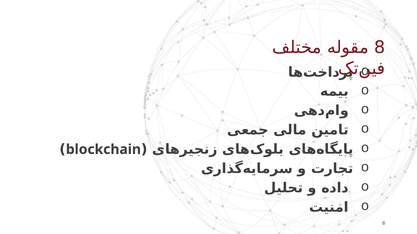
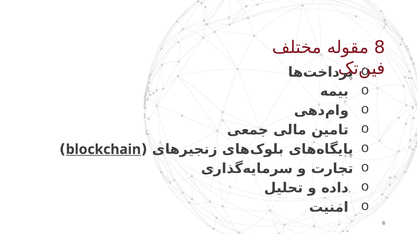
blockchain underline: none -> present
